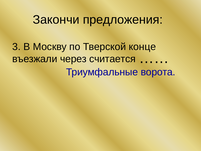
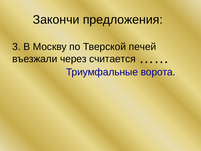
конце: конце -> печей
